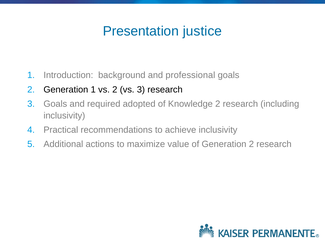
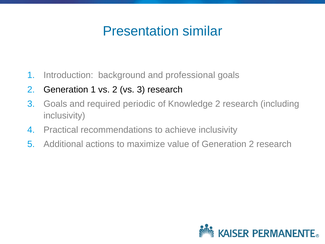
justice: justice -> similar
adopted: adopted -> periodic
